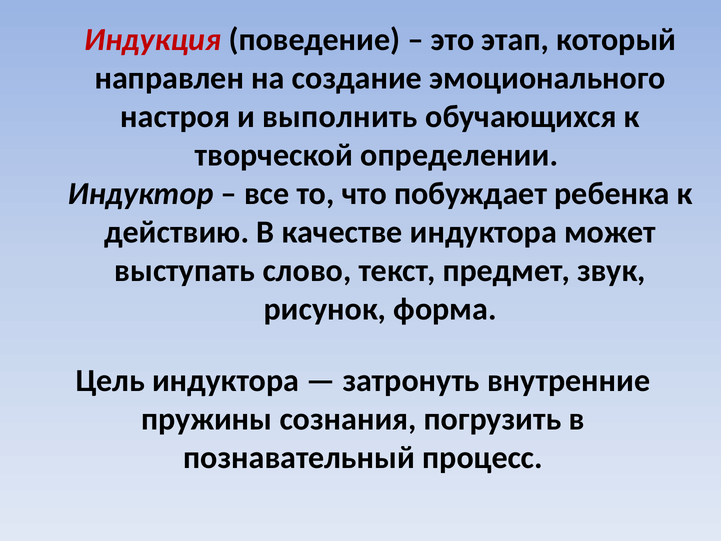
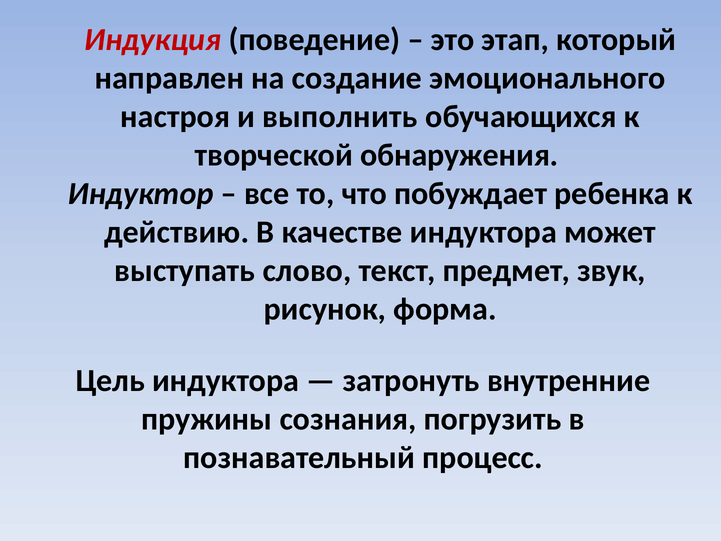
определении: определении -> обнаружения
